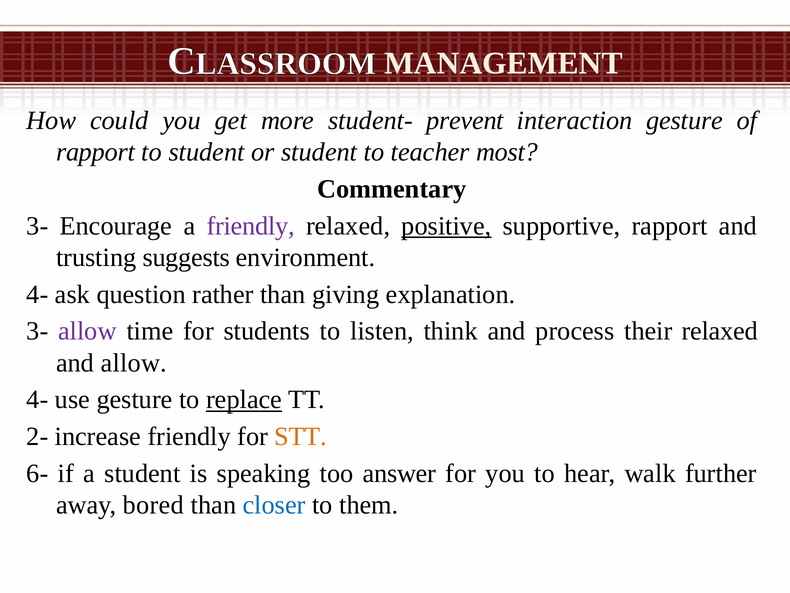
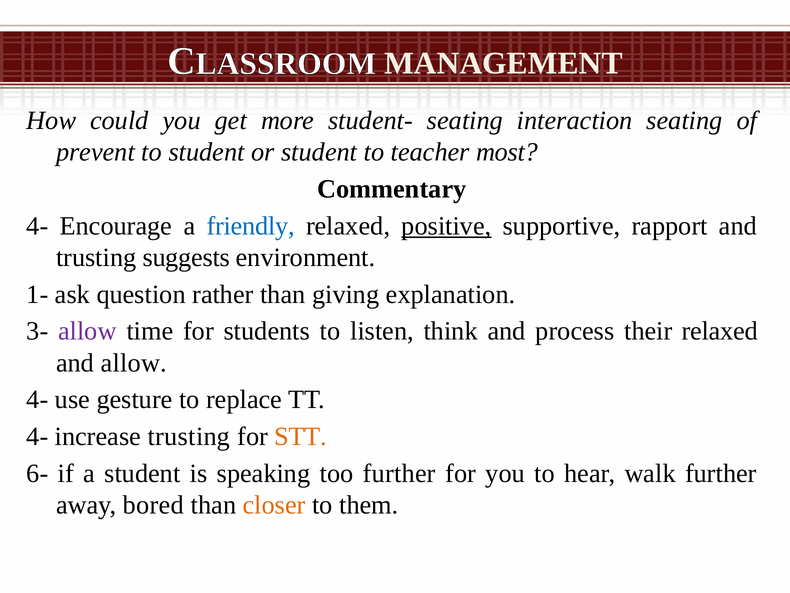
student- prevent: prevent -> seating
interaction gesture: gesture -> seating
rapport at (96, 152): rapport -> prevent
3- at (37, 226): 3- -> 4-
friendly at (251, 226) colour: purple -> blue
4- at (37, 294): 4- -> 1-
replace underline: present -> none
2- at (37, 436): 2- -> 4-
increase friendly: friendly -> trusting
too answer: answer -> further
closer colour: blue -> orange
